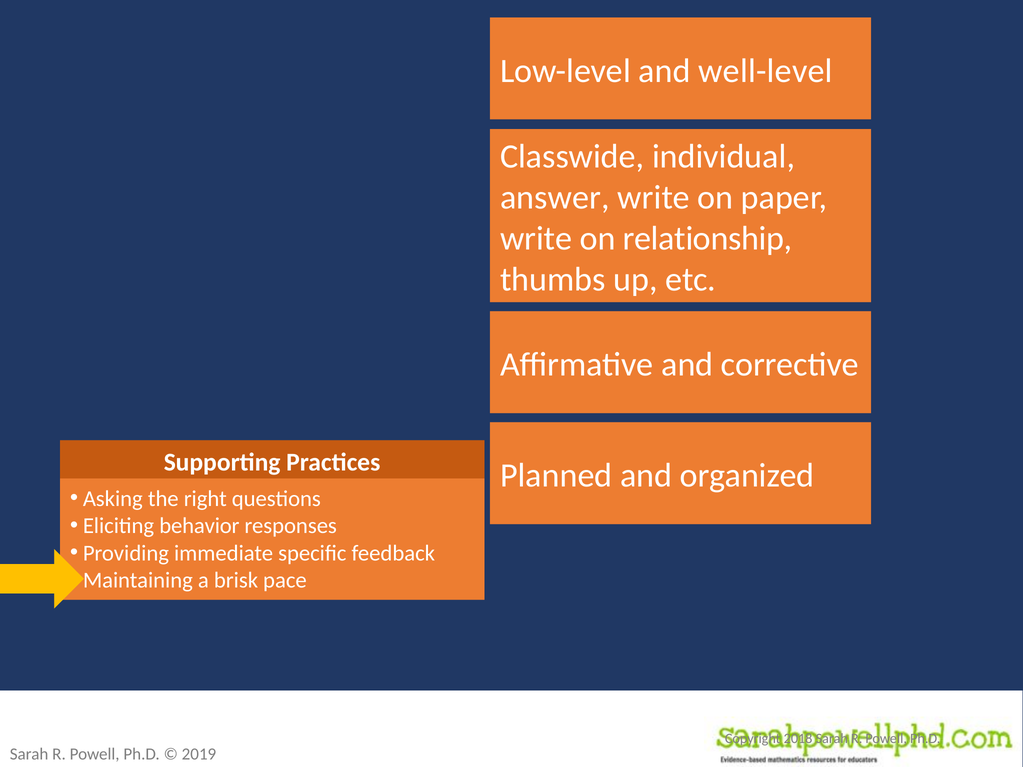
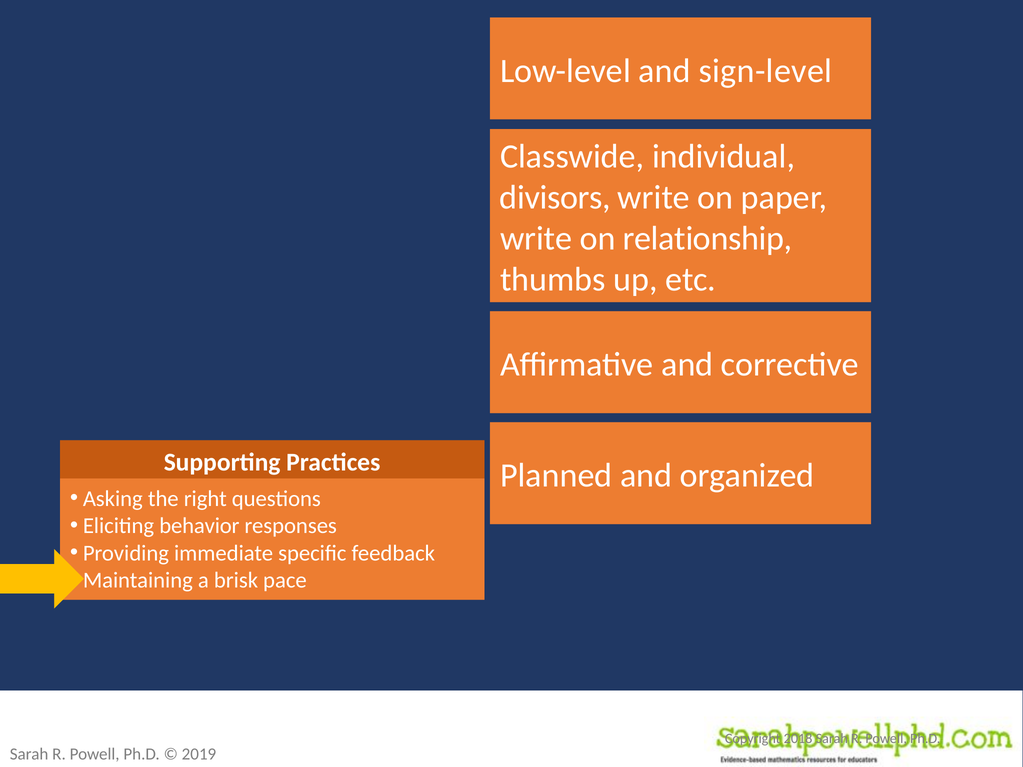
well-level: well-level -> sign-level
answer: answer -> divisors
